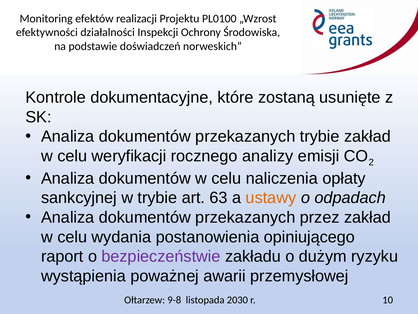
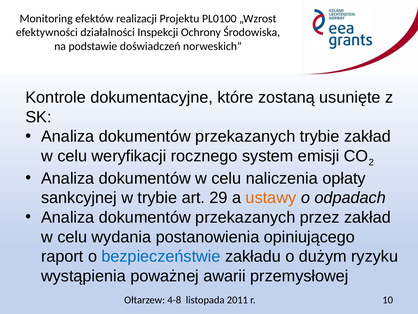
analizy: analizy -> system
63: 63 -> 29
bezpieczeństwie colour: purple -> blue
9-8: 9-8 -> 4-8
2030: 2030 -> 2011
